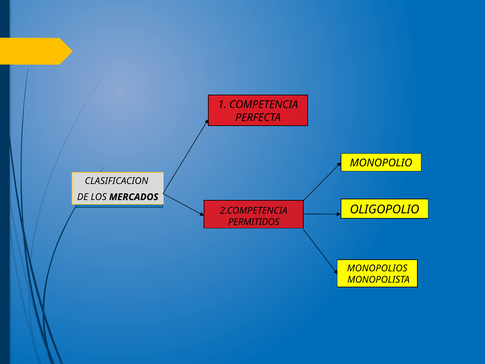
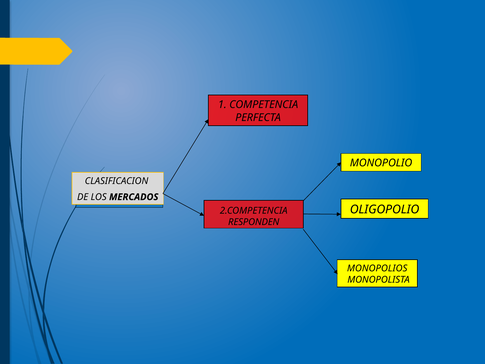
PERMITIDOS: PERMITIDOS -> RESPONDEN
